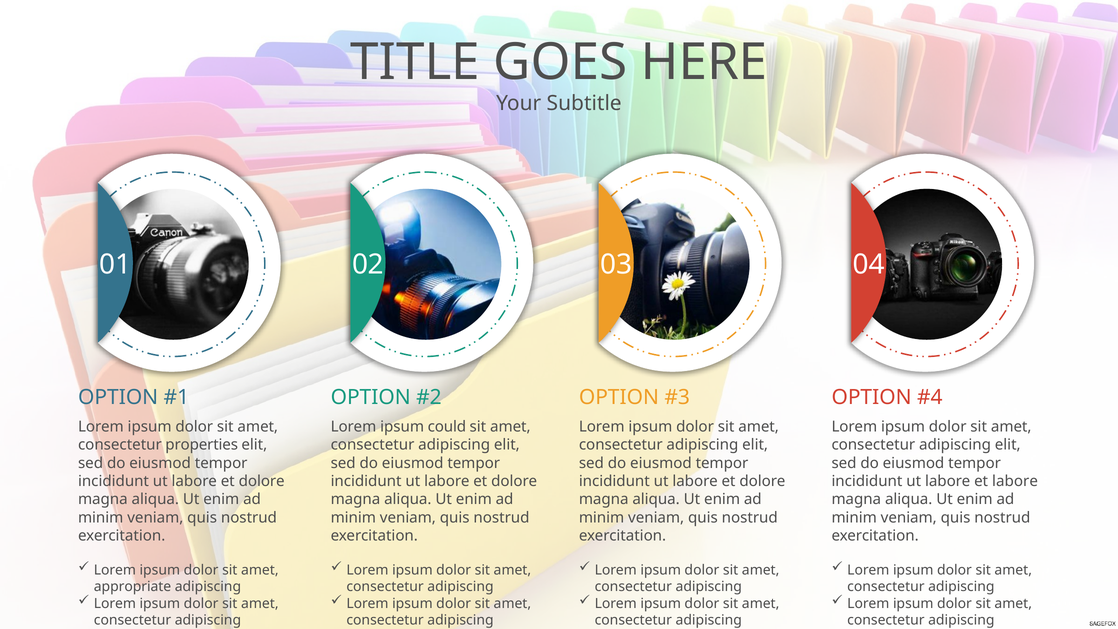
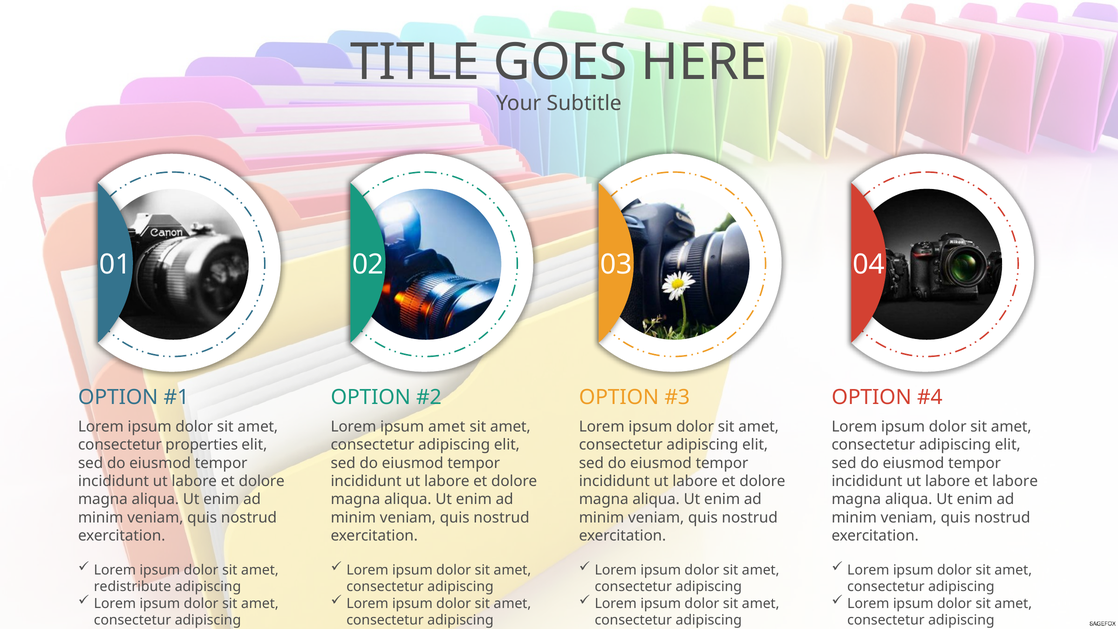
ipsum could: could -> amet
appropriate: appropriate -> redistribute
